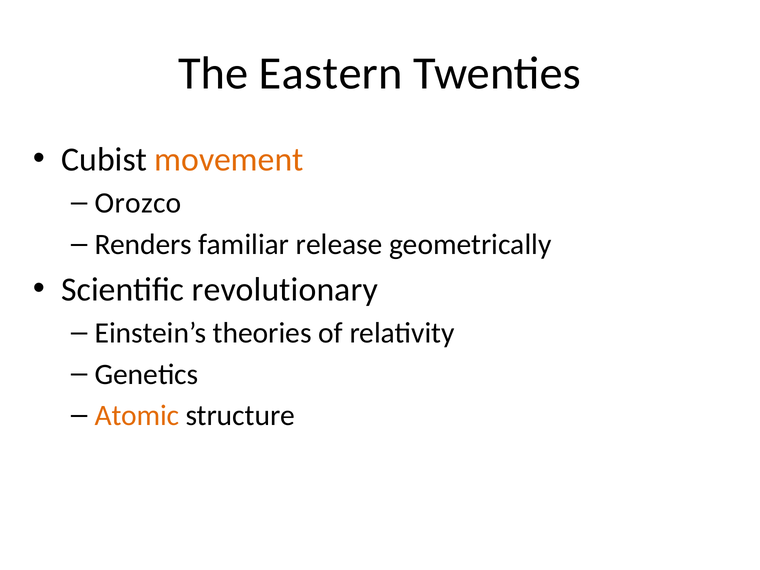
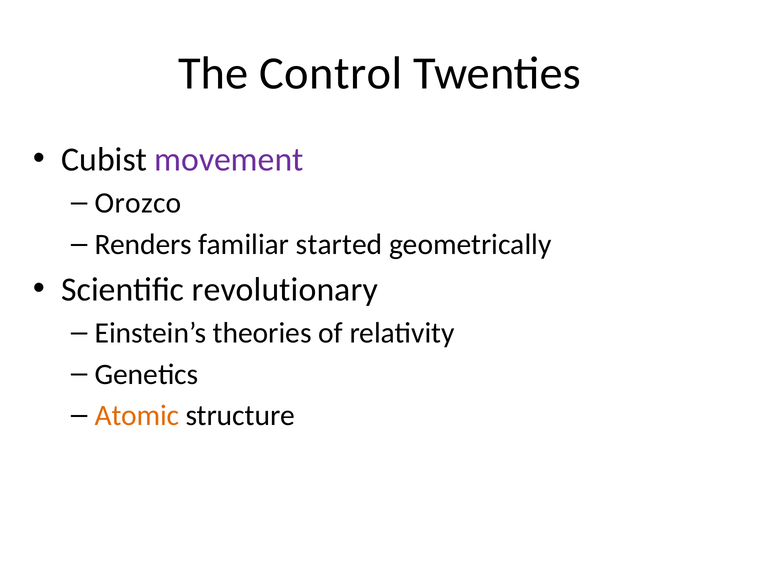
Eastern: Eastern -> Control
movement colour: orange -> purple
release: release -> started
